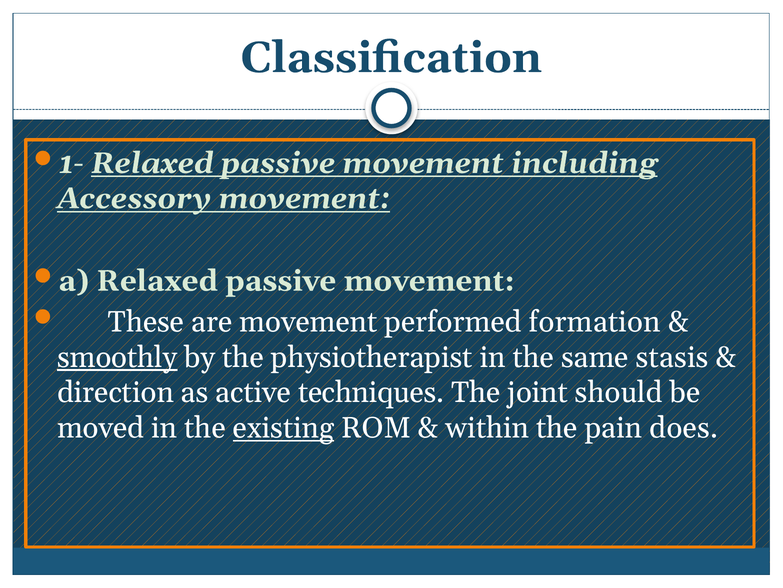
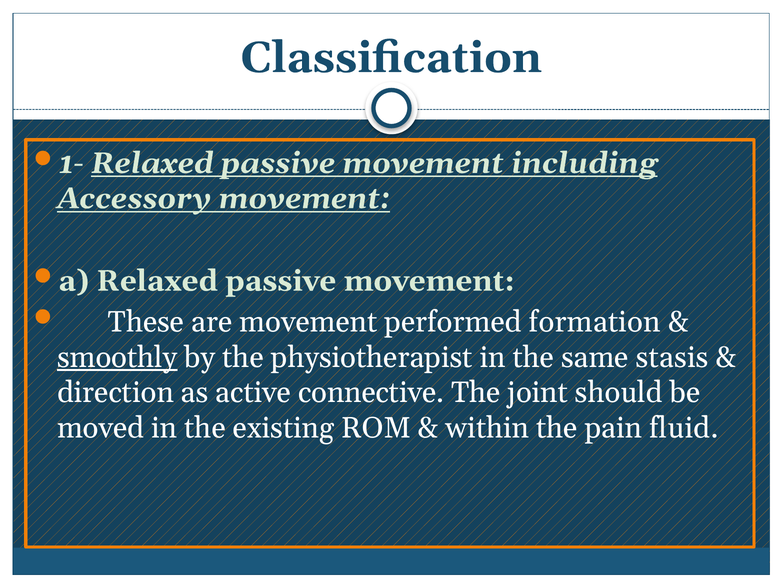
techniques: techniques -> connective
existing underline: present -> none
does: does -> fluid
